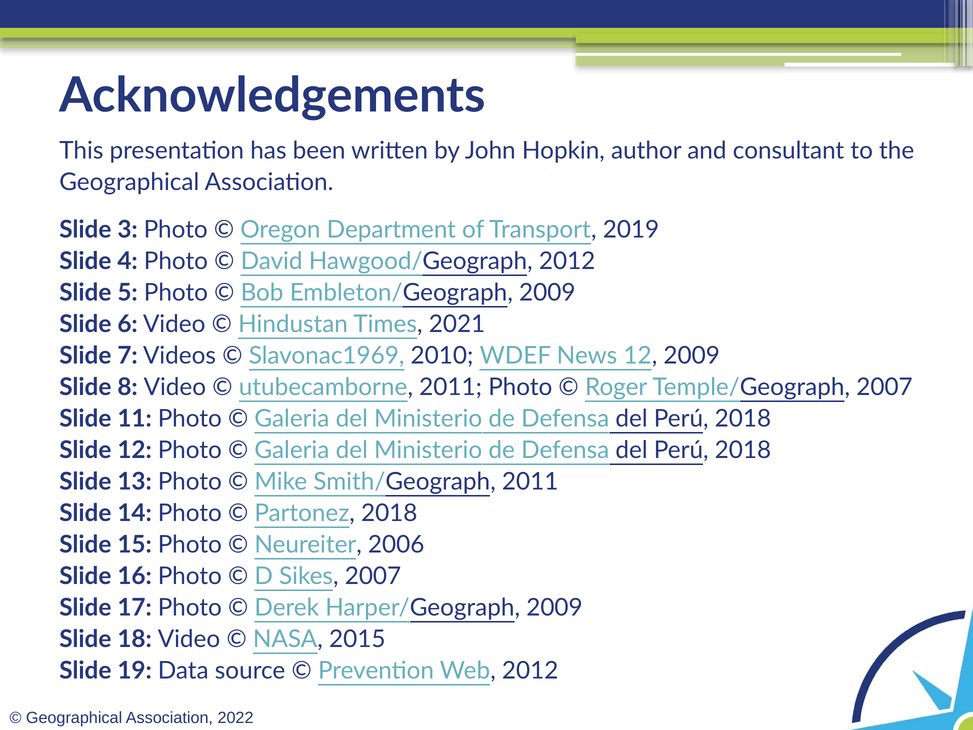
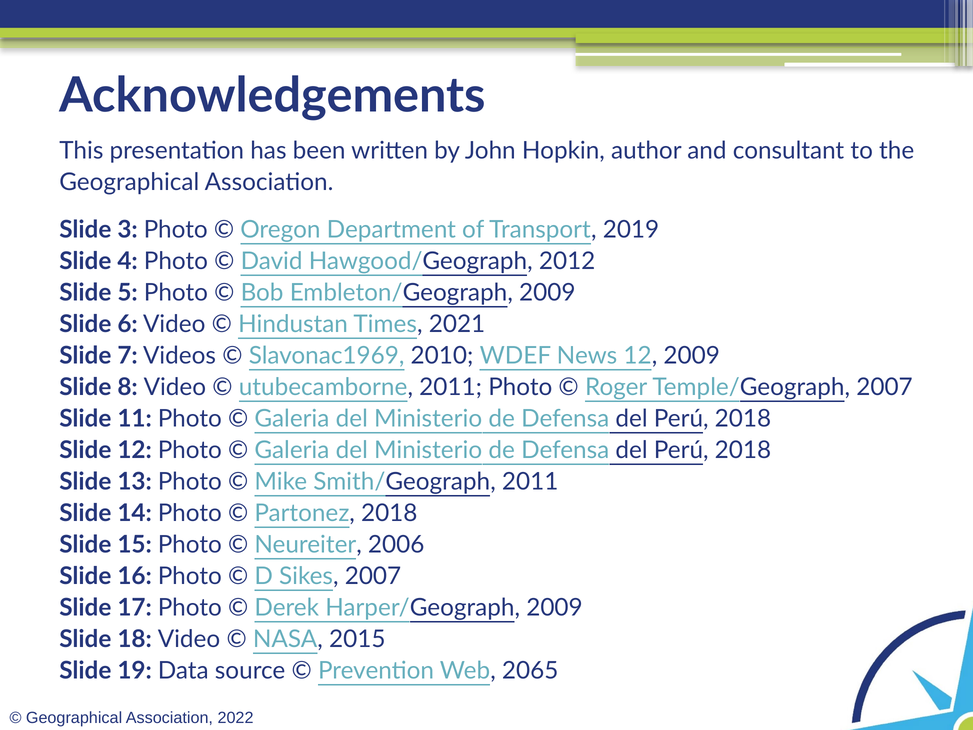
Web 2012: 2012 -> 2065
